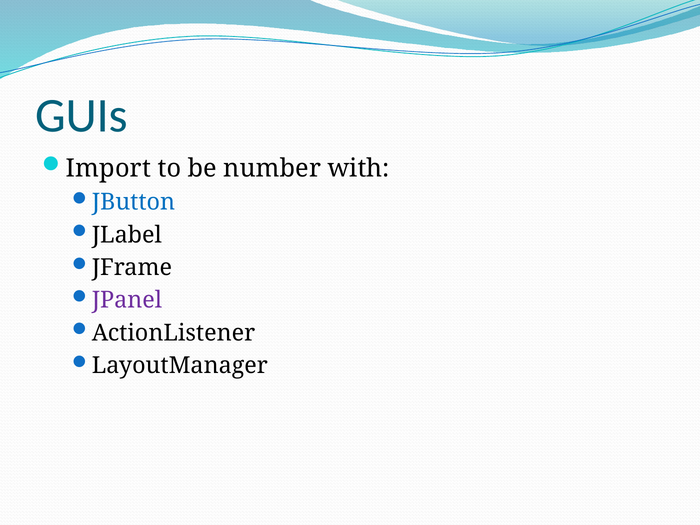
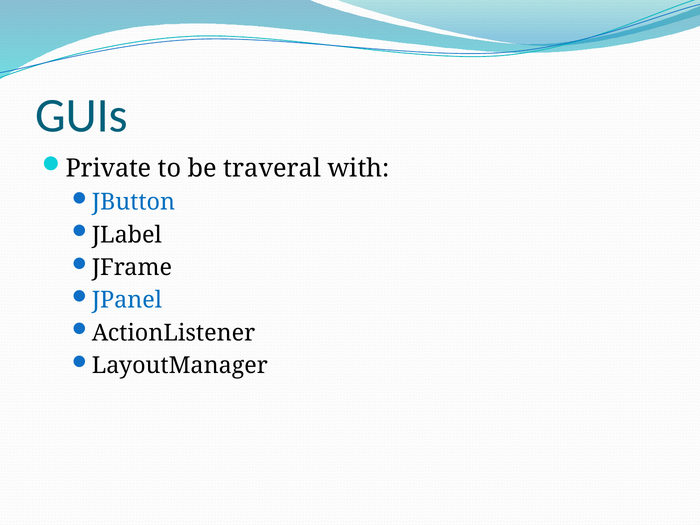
Import: Import -> Private
number: number -> traveral
JPanel colour: purple -> blue
